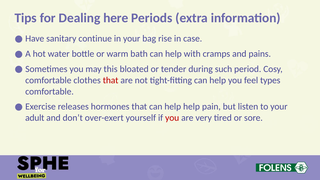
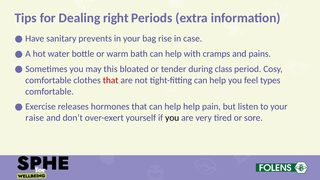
here: here -> right
continue: continue -> prevents
such: such -> class
adult: adult -> raise
you at (172, 118) colour: red -> black
